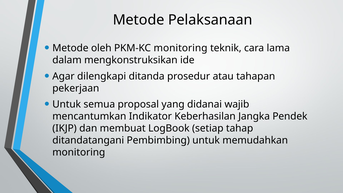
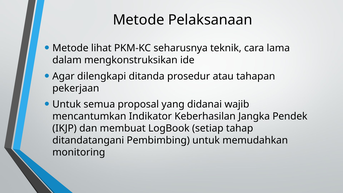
oleh: oleh -> lihat
PKM-KC monitoring: monitoring -> seharusnya
